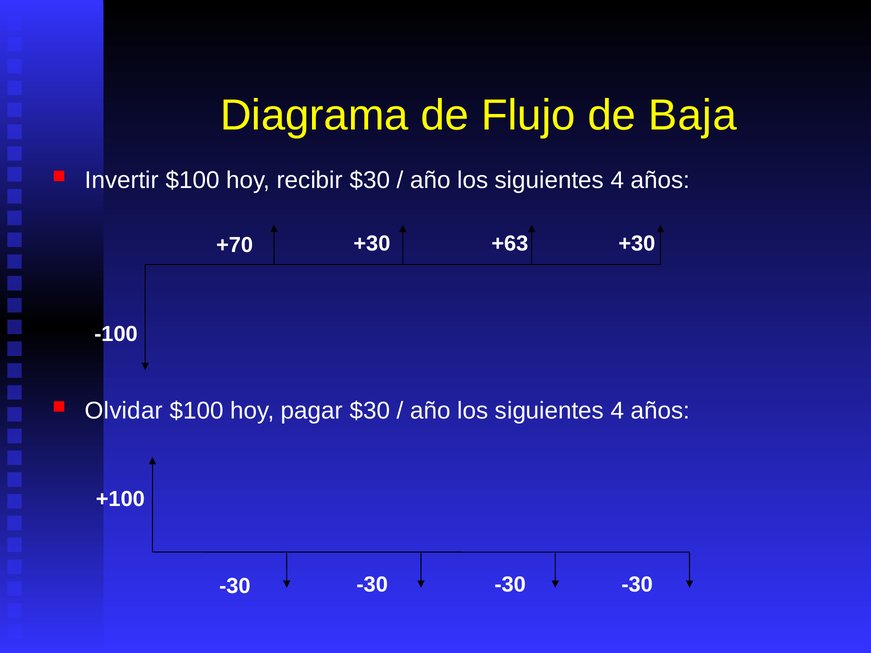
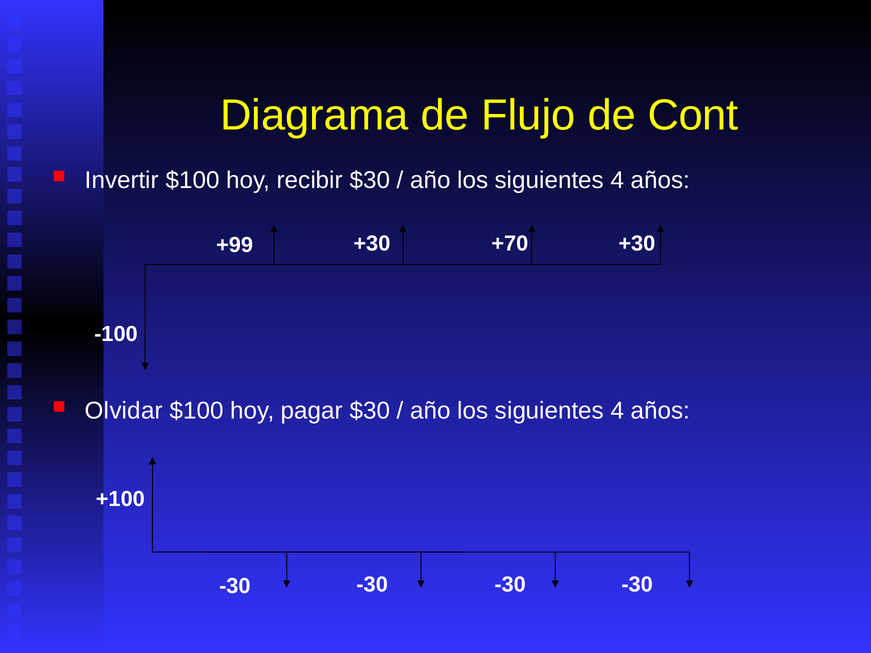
Baja: Baja -> Cont
+70: +70 -> +99
+63: +63 -> +70
